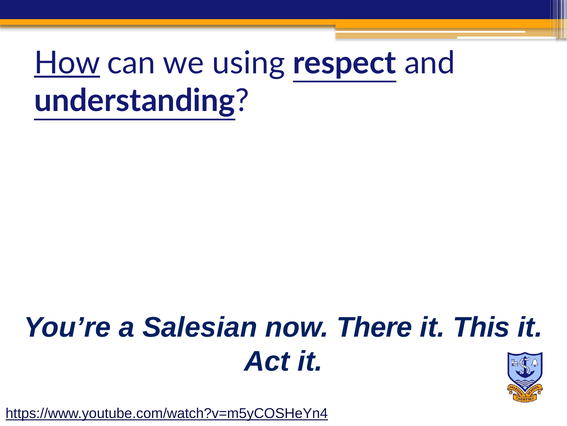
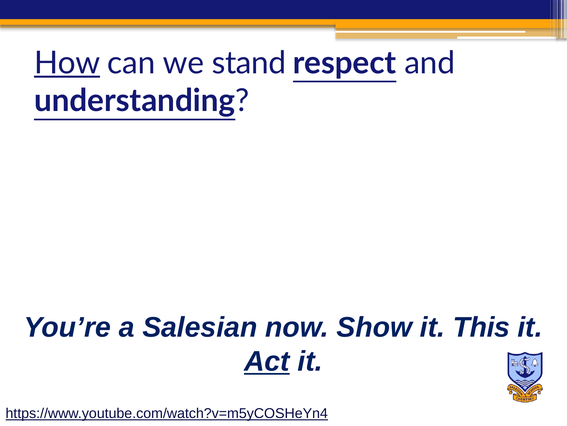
using: using -> stand
There: There -> Show
Act underline: none -> present
